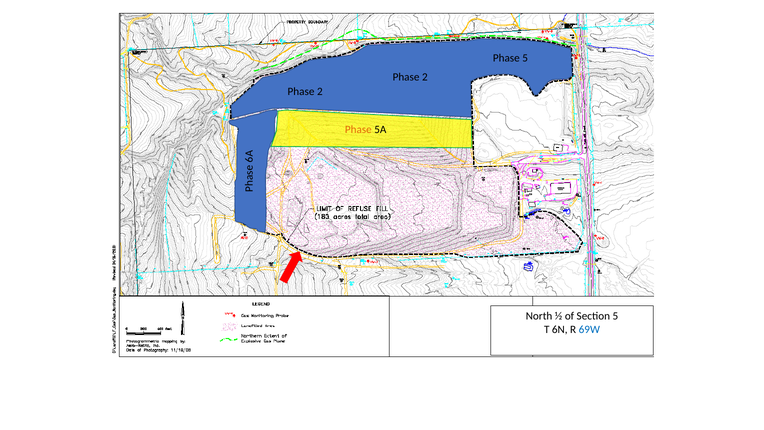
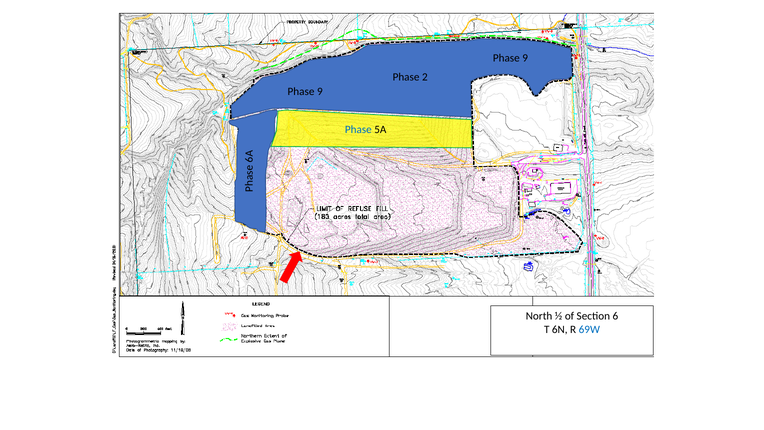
5 at (525, 58): 5 -> 9
2 at (320, 91): 2 -> 9
Phase at (358, 130) colour: orange -> blue
Section 5: 5 -> 6
